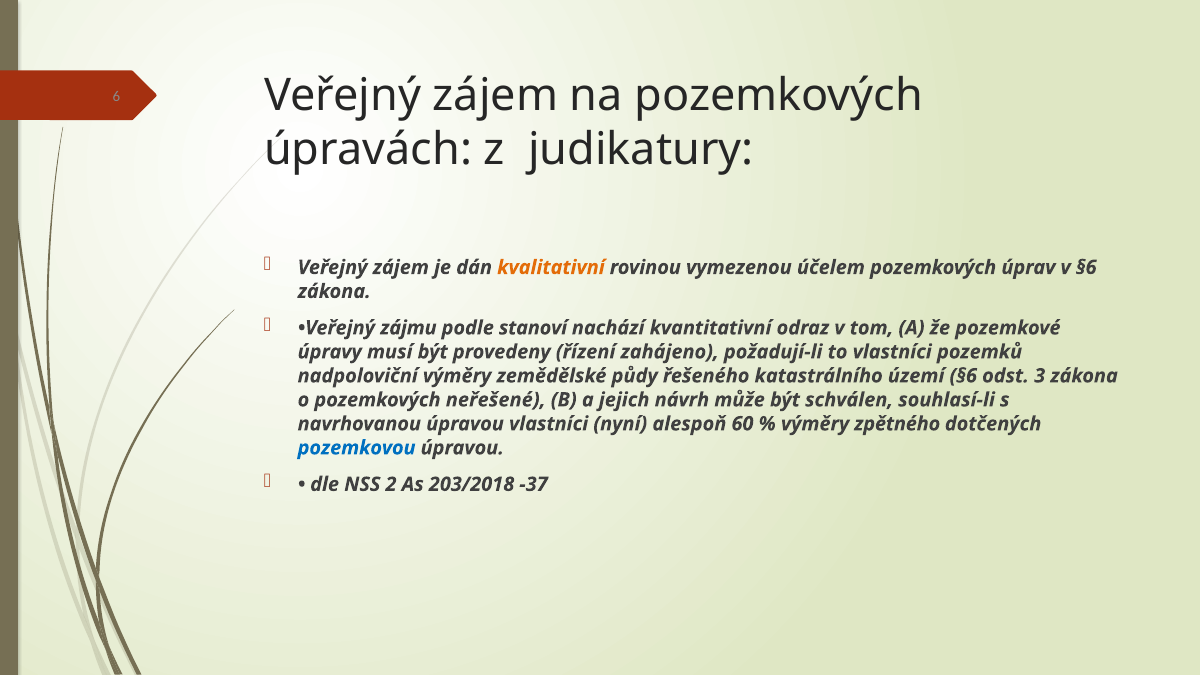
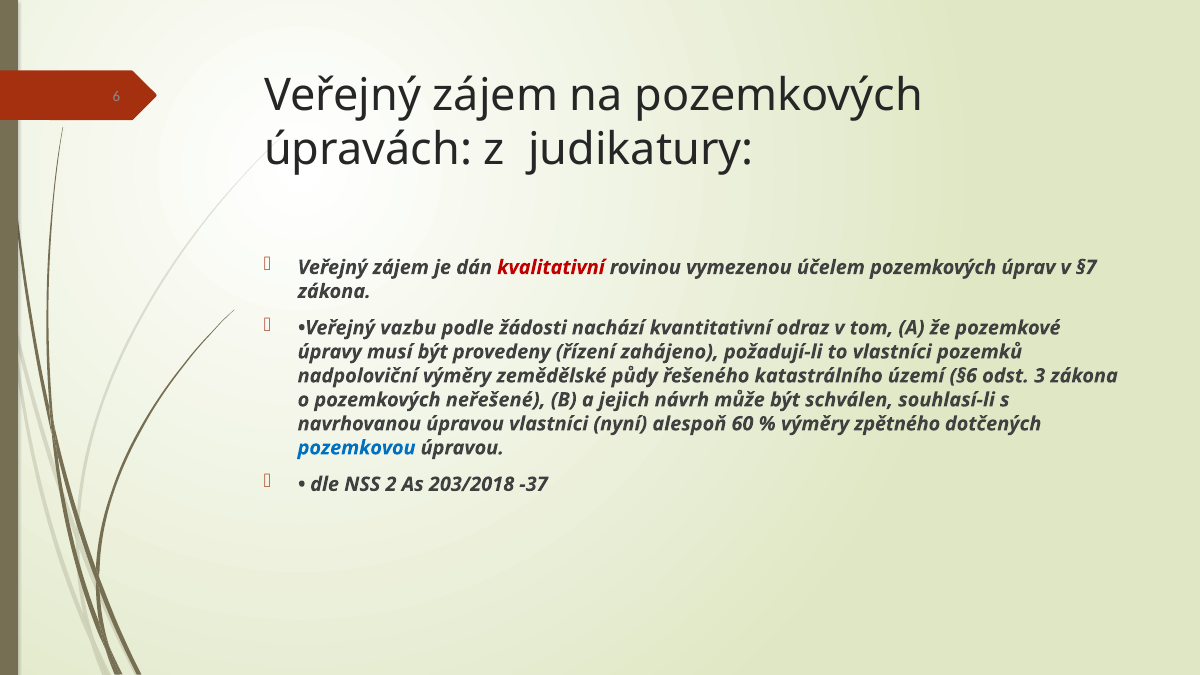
kvalitativní colour: orange -> red
v §6: §6 -> §7
zájmu: zájmu -> vazbu
stanoví: stanoví -> žádosti
